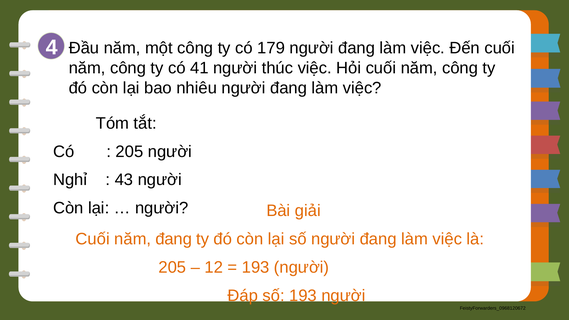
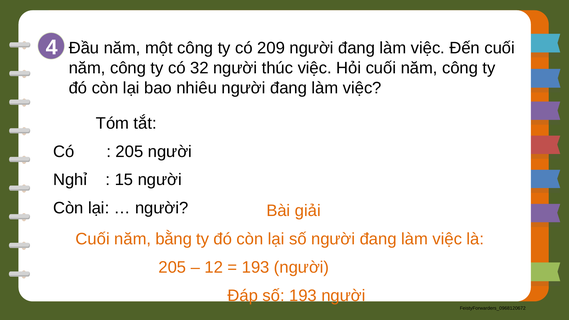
179: 179 -> 209
41: 41 -> 32
43: 43 -> 15
năm đang: đang -> bằng
